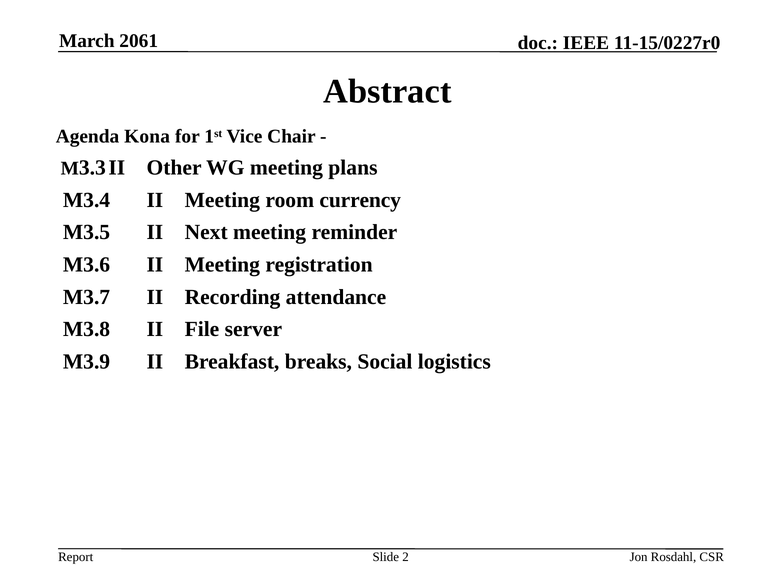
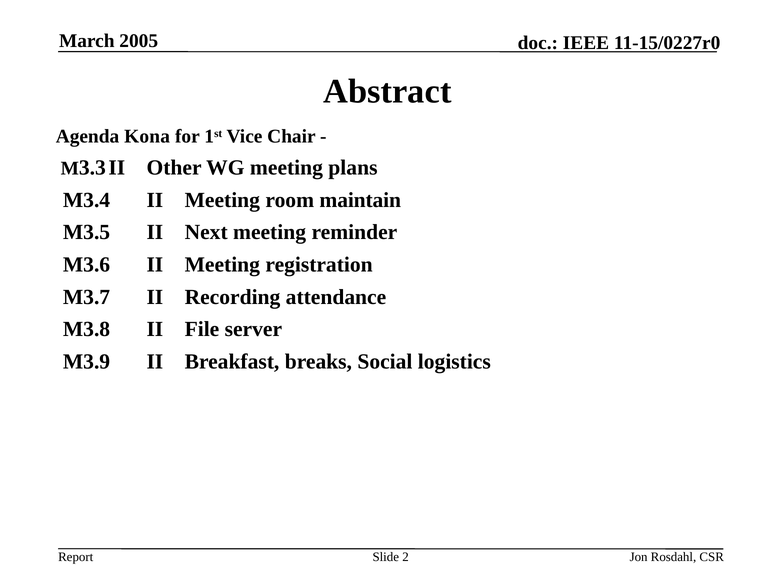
2061: 2061 -> 2005
currency: currency -> maintain
